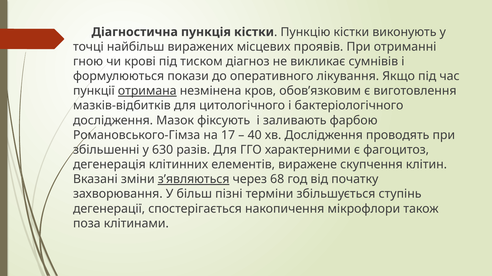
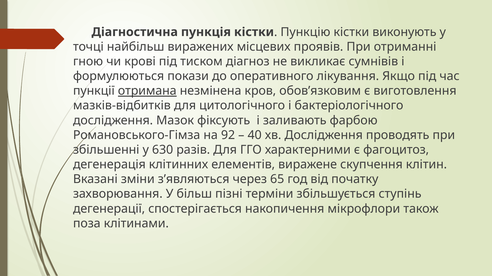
17: 17 -> 92
з’являються underline: present -> none
68: 68 -> 65
